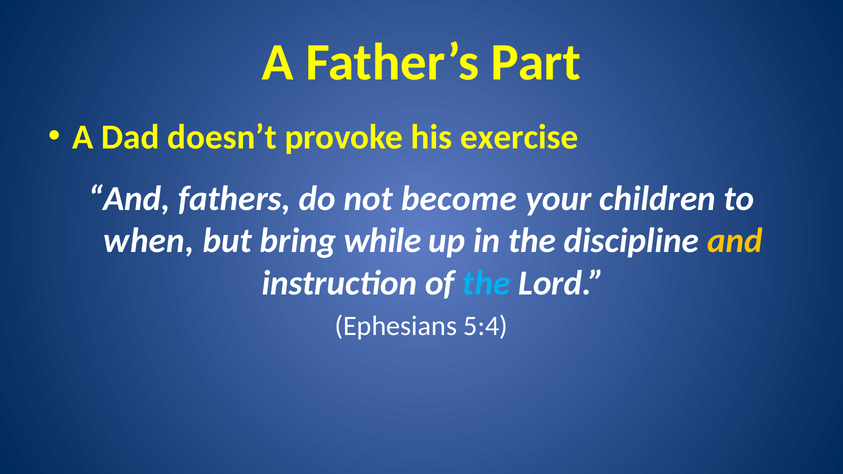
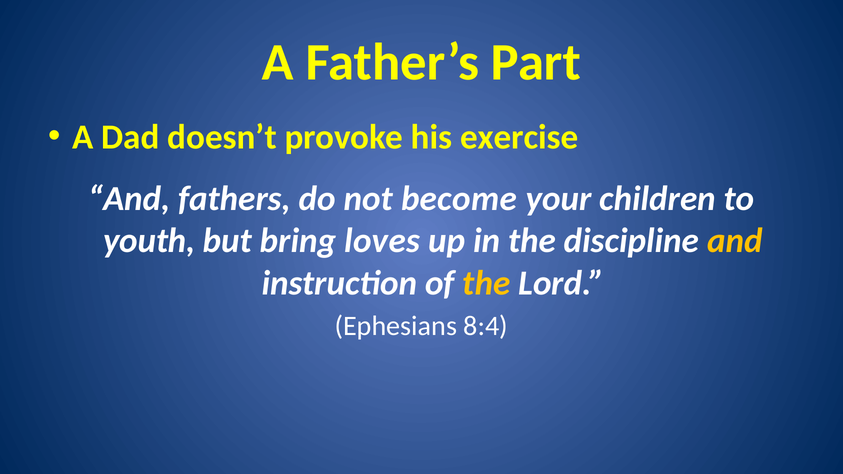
when: when -> youth
while: while -> loves
the at (486, 283) colour: light blue -> yellow
5:4: 5:4 -> 8:4
